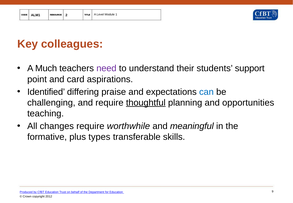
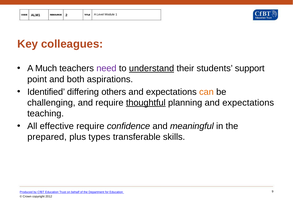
understand underline: none -> present
card: card -> both
praise: praise -> others
can colour: blue -> orange
planning and opportunities: opportunities -> expectations
changes: changes -> effective
worthwhile: worthwhile -> confidence
formative: formative -> prepared
